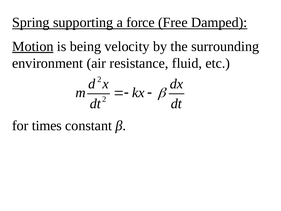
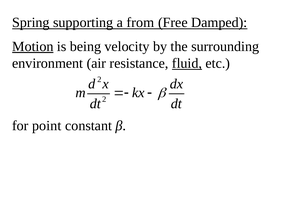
force: force -> from
fluid underline: none -> present
times: times -> point
